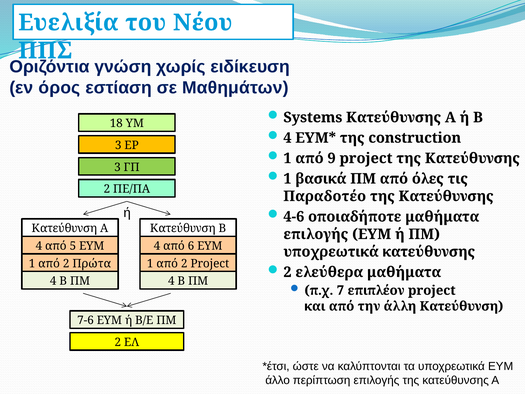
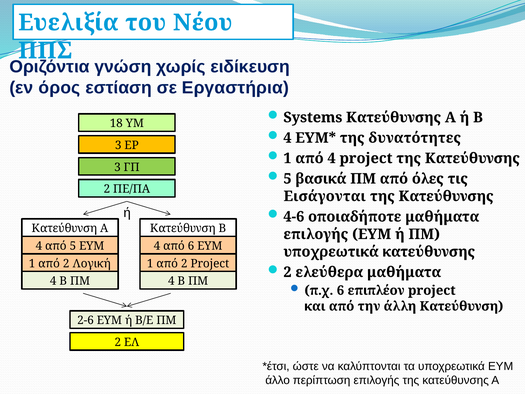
Μαθημάτων: Μαθημάτων -> Εργαστήρια
construction: construction -> δυνατότητες
από 9: 9 -> 4
1 at (287, 179): 1 -> 5
Παραδοτέο: Παραδοτέο -> Εισάγονται
Πρώτα: Πρώτα -> Λογική
π.χ 7: 7 -> 6
7-6: 7-6 -> 2-6
